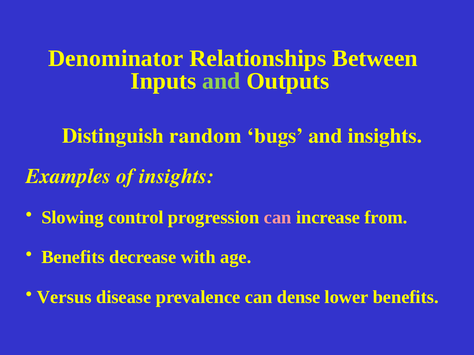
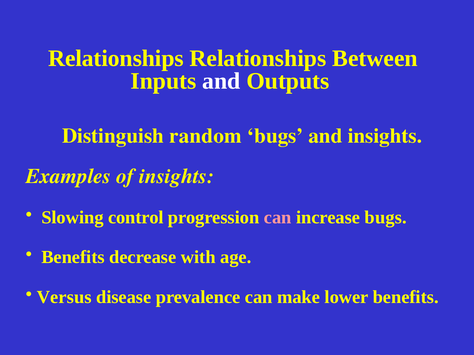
Denominator at (116, 58): Denominator -> Relationships
and at (221, 81) colour: light green -> white
increase from: from -> bugs
dense: dense -> make
